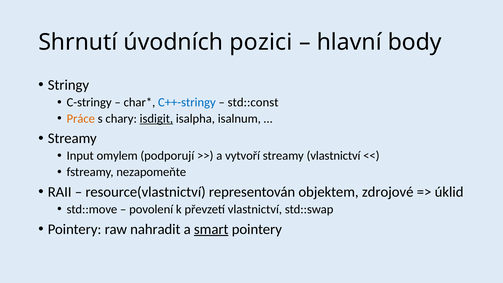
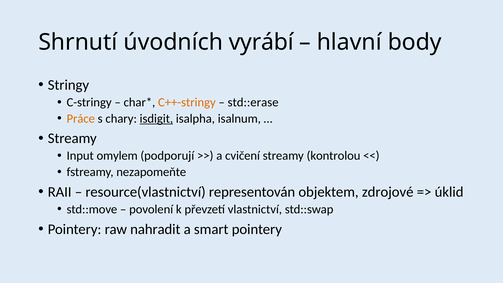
pozici: pozici -> vyrábí
C++-stringy colour: blue -> orange
std::const: std::const -> std::erase
vytvoří: vytvoří -> cvičení
streamy vlastnictví: vlastnictví -> kontrolou
smart underline: present -> none
